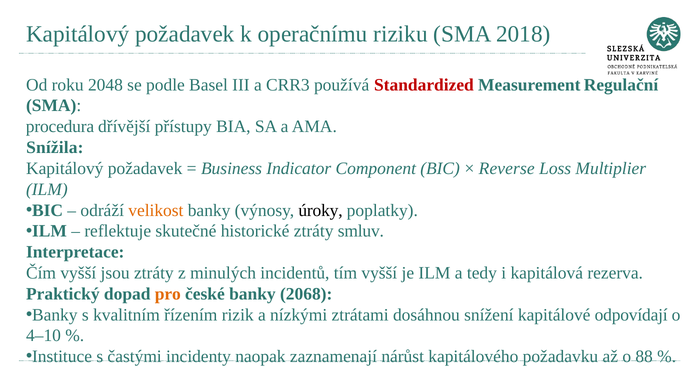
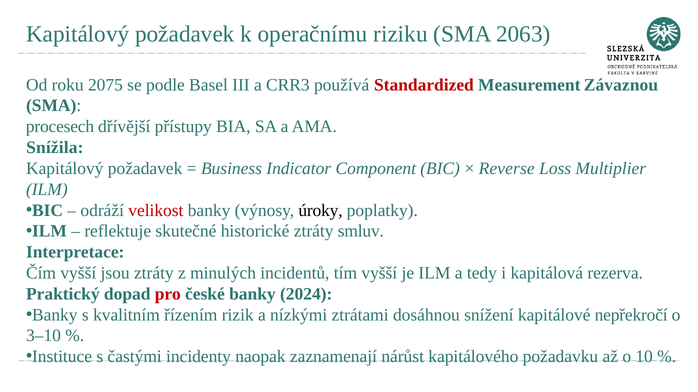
2018: 2018 -> 2063
2048: 2048 -> 2075
Regulační: Regulační -> Závaznou
procedura: procedura -> procesech
velikost colour: orange -> red
pro colour: orange -> red
2068: 2068 -> 2024
odpovídají: odpovídají -> nepřekročí
4–10: 4–10 -> 3–10
88: 88 -> 10
